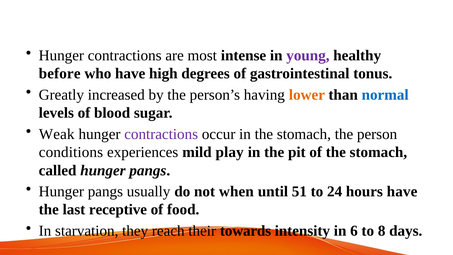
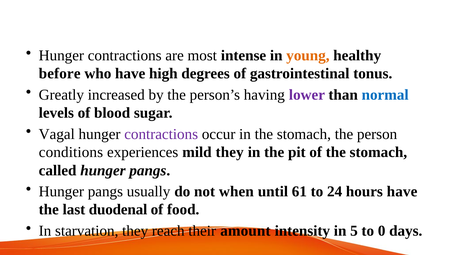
young colour: purple -> orange
lower colour: orange -> purple
Weak: Weak -> Vagal
mild play: play -> they
51: 51 -> 61
receptive: receptive -> duodenal
towards: towards -> amount
6: 6 -> 5
8: 8 -> 0
